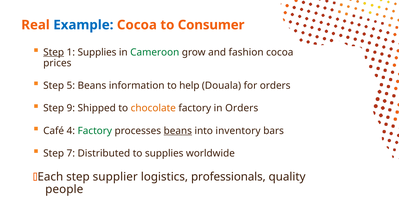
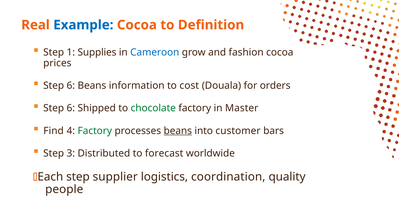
Consumer: Consumer -> Definition
Step at (54, 52) underline: present -> none
Cameroon colour: green -> blue
5 at (71, 86): 5 -> 6
help: help -> cost
9 at (71, 108): 9 -> 6
chocolate colour: orange -> green
in Orders: Orders -> Master
Café: Café -> Find
inventory: inventory -> customer
7: 7 -> 3
to supplies: supplies -> forecast
professionals: professionals -> coordination
